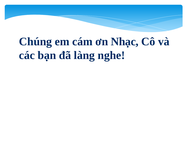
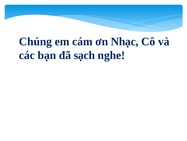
làng: làng -> sạch
